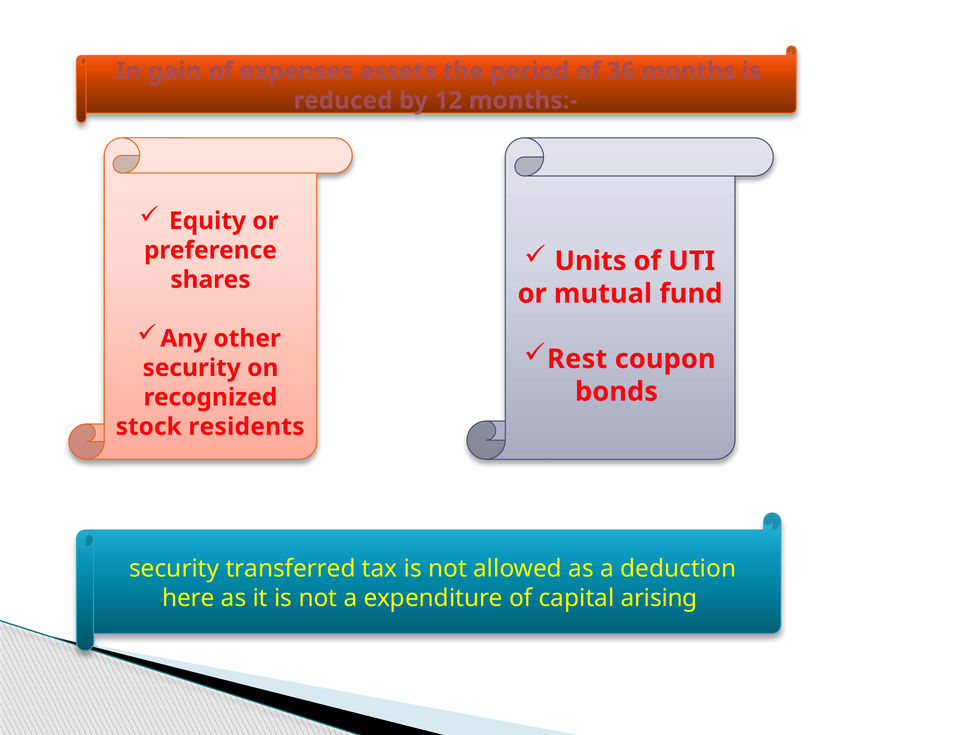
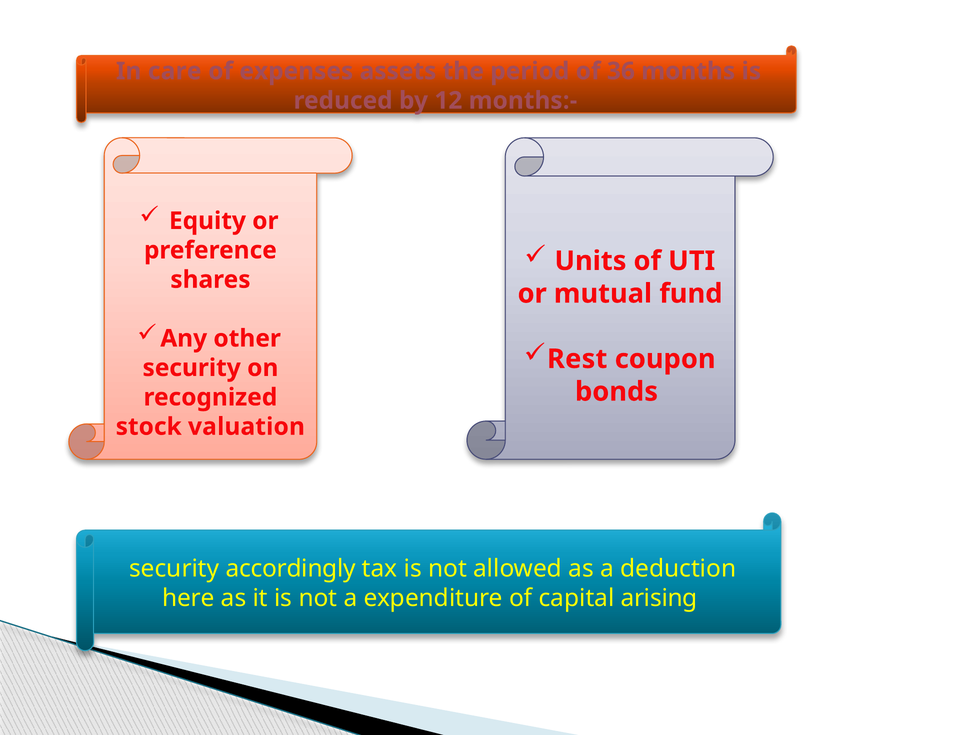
gain: gain -> care
residents: residents -> valuation
transferred: transferred -> accordingly
